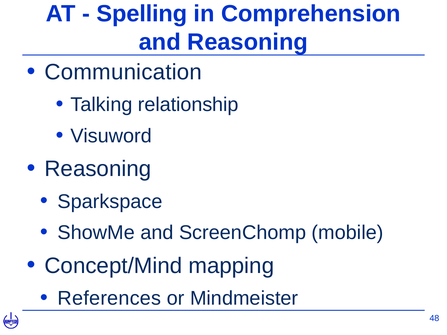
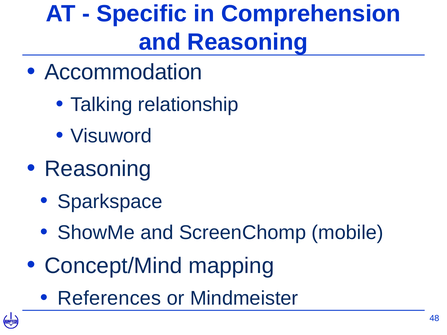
Spelling: Spelling -> Specific
Communication: Communication -> Accommodation
